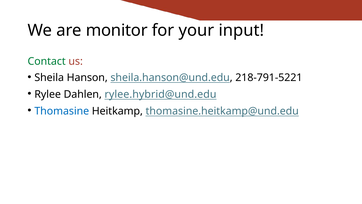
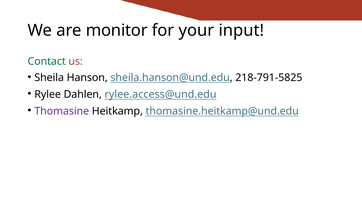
218-791-5221: 218-791-5221 -> 218-791-5825
rylee.hybrid@und.edu: rylee.hybrid@und.edu -> rylee.access@und.edu
Thomasine colour: blue -> purple
